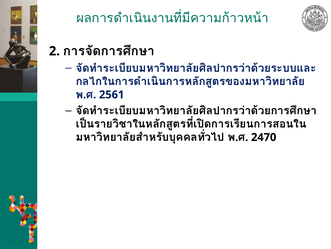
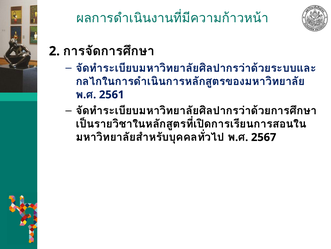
2470: 2470 -> 2567
